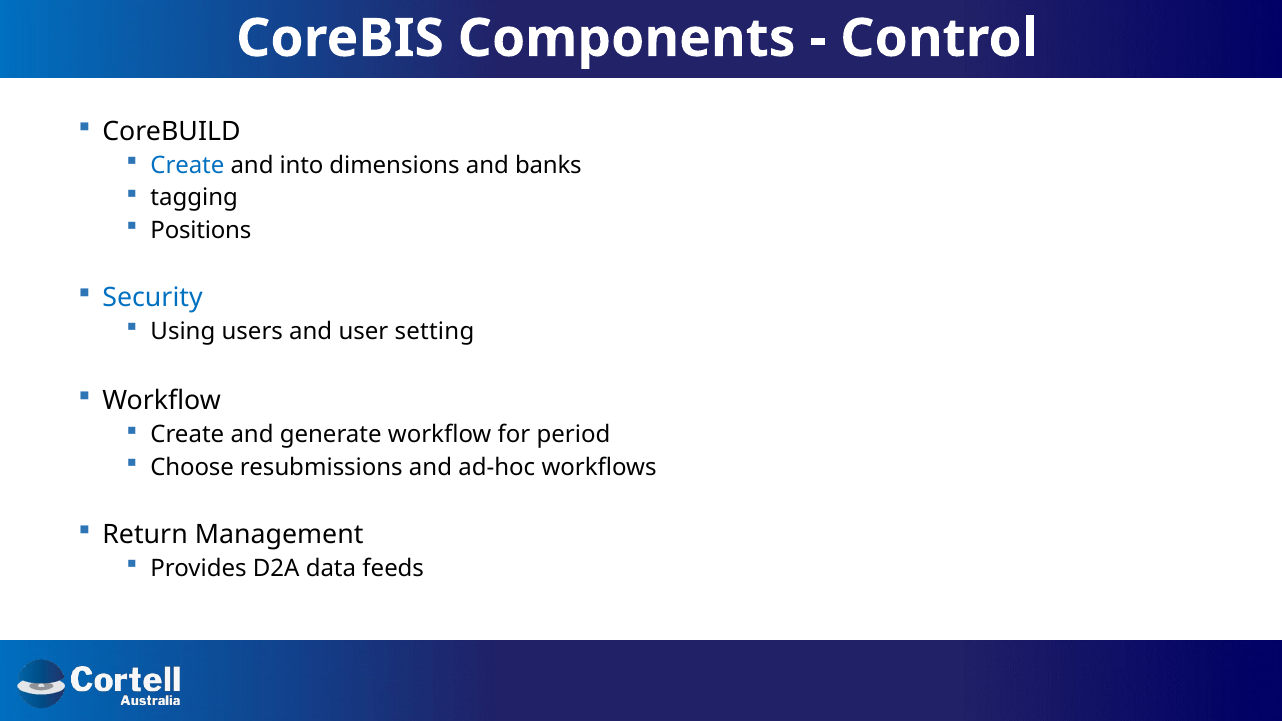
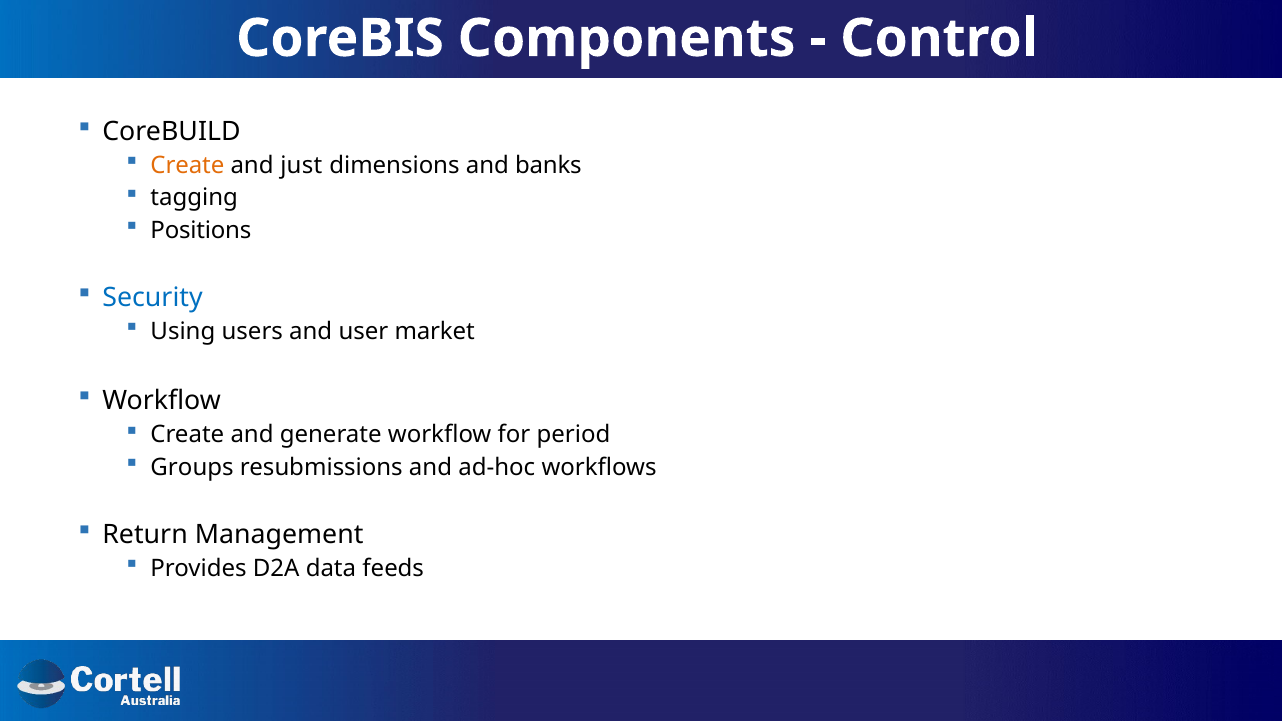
Create at (187, 165) colour: blue -> orange
into: into -> just
setting: setting -> market
Choose: Choose -> Groups
